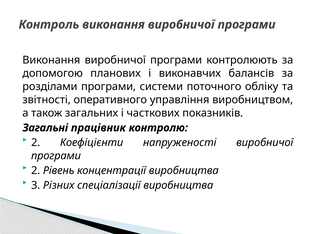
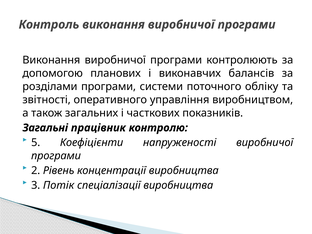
2 at (36, 143): 2 -> 5
Різних: Різних -> Потік
